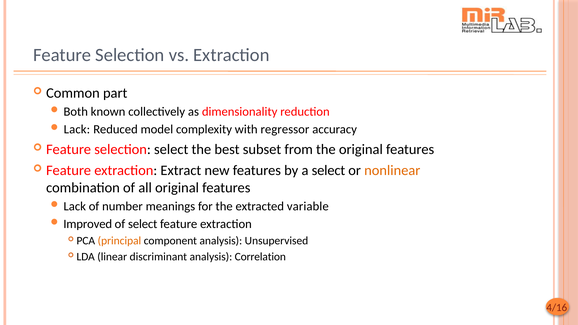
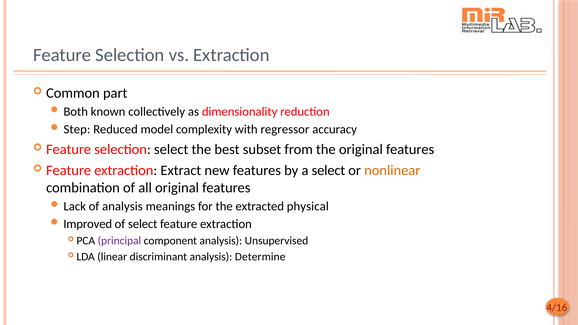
Lack at (77, 129): Lack -> Step
of number: number -> analysis
variable: variable -> physical
principal colour: orange -> purple
Correlation: Correlation -> Determine
